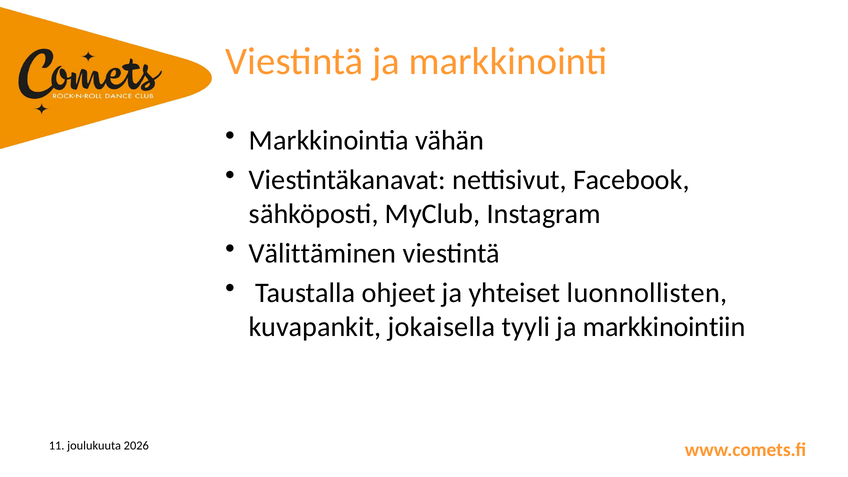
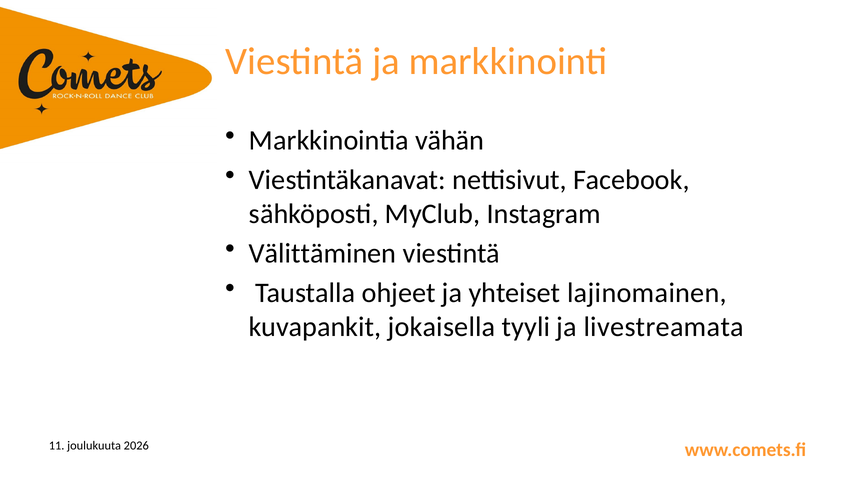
luonnollisten: luonnollisten -> lajinomainen
markkinointiin: markkinointiin -> livestreamata
